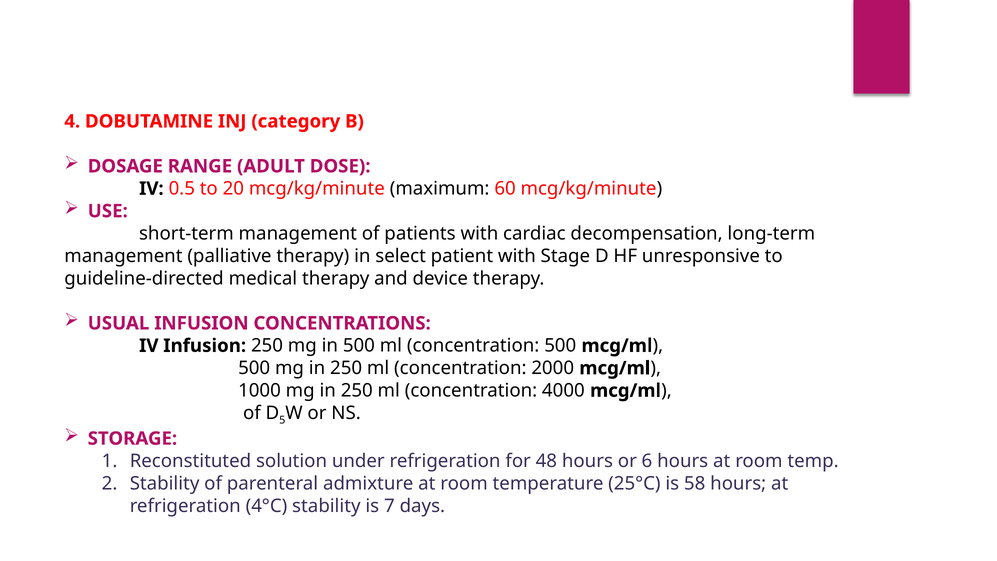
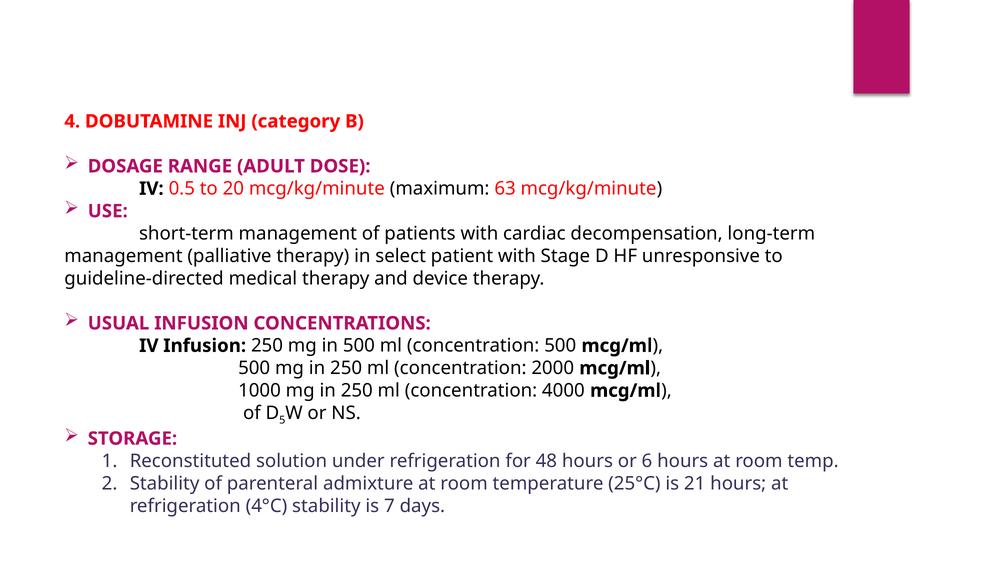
60: 60 -> 63
58: 58 -> 21
